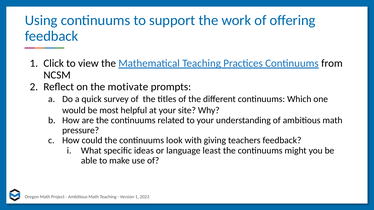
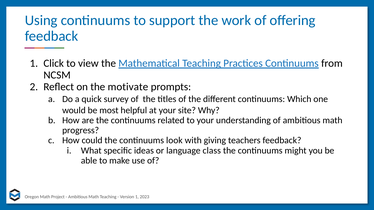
pressure: pressure -> progress
least: least -> class
